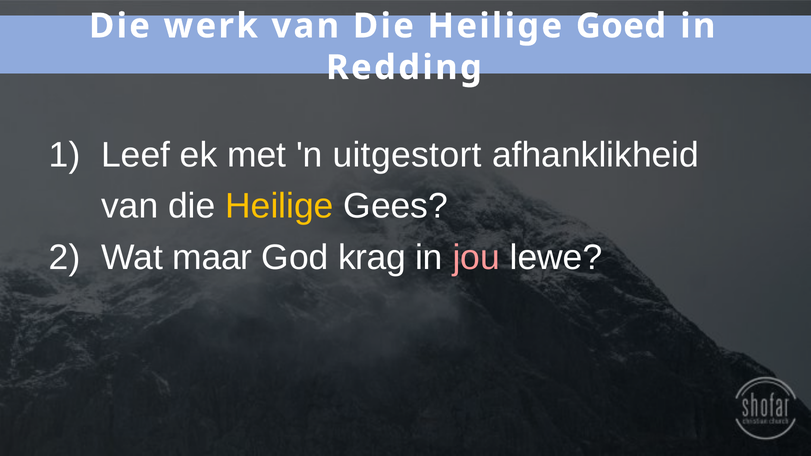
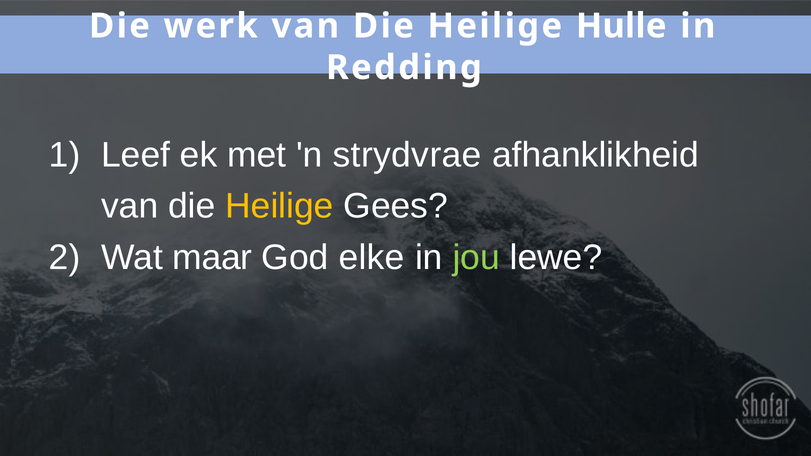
Goed: Goed -> Hulle
uitgestort: uitgestort -> strydvrae
krag: krag -> elke
jou colour: pink -> light green
